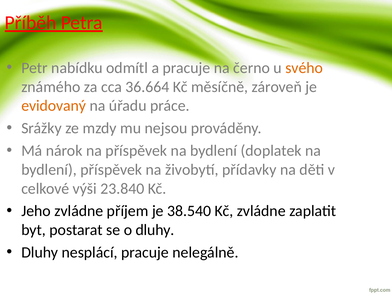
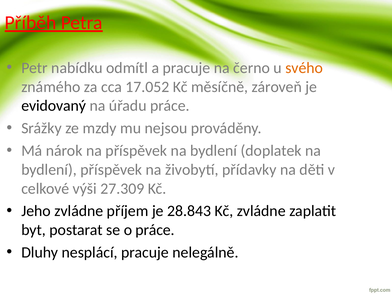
36.664: 36.664 -> 17.052
evidovaný colour: orange -> black
23.840: 23.840 -> 27.309
38.540: 38.540 -> 28.843
o dluhy: dluhy -> práce
